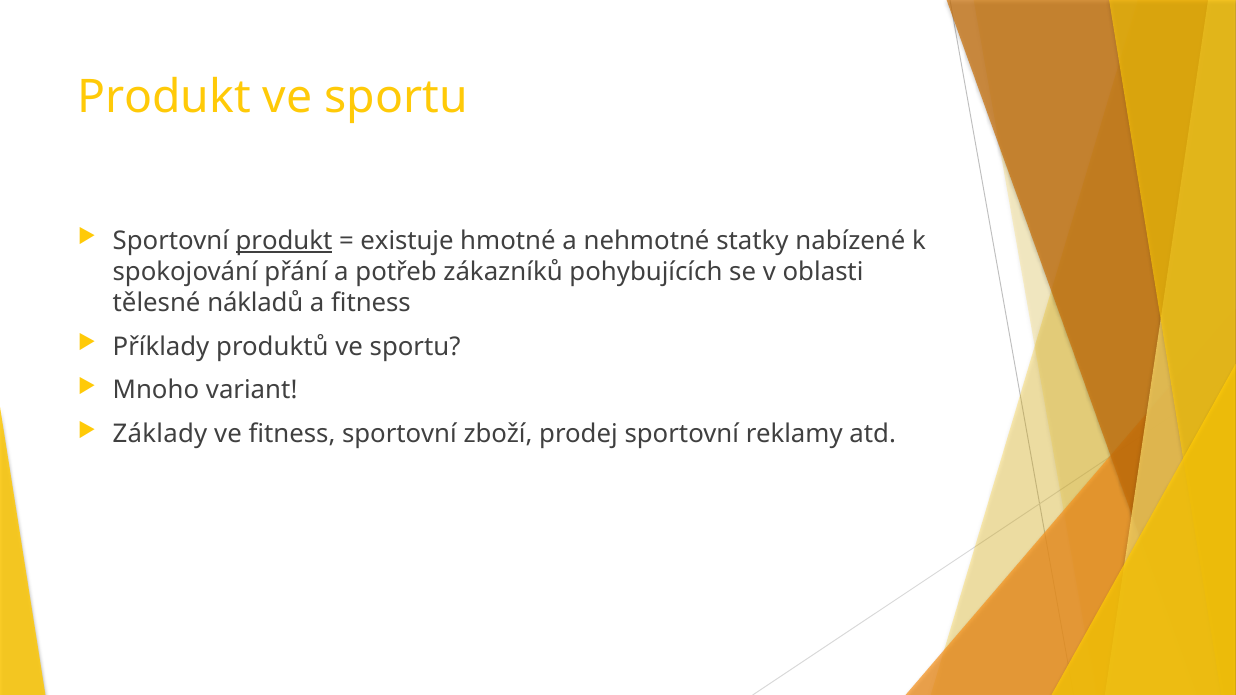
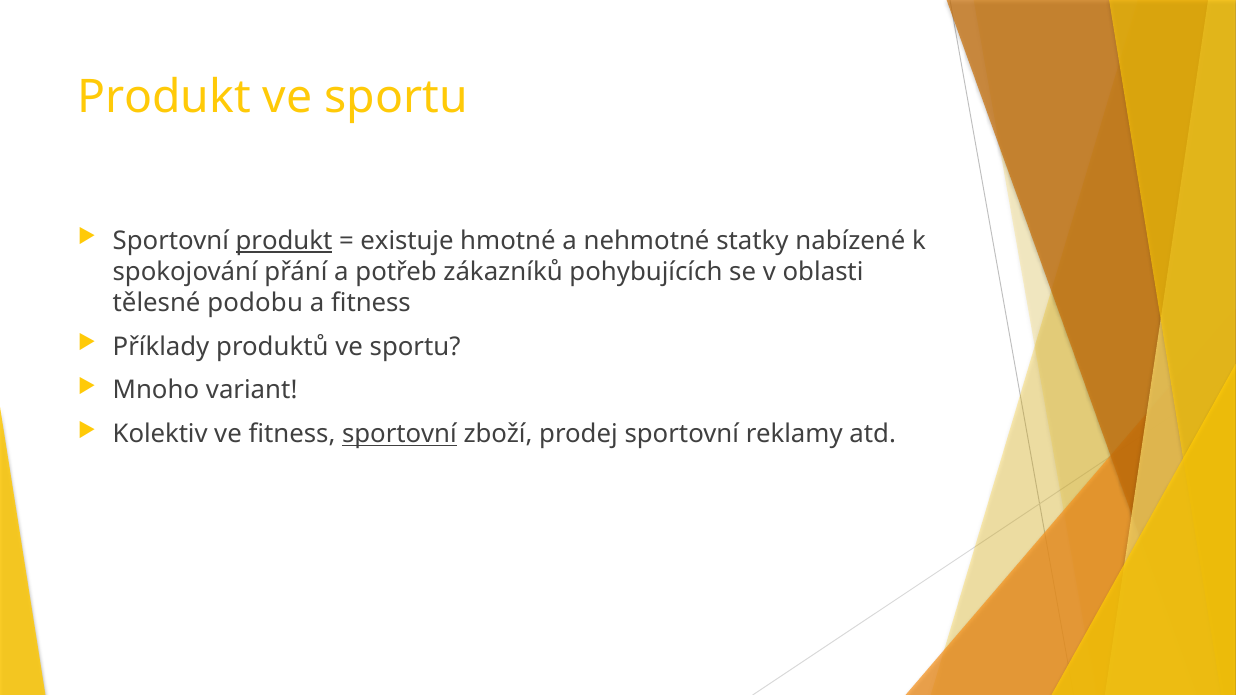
nákladů: nákladů -> podobu
Základy: Základy -> Kolektiv
sportovní at (399, 434) underline: none -> present
